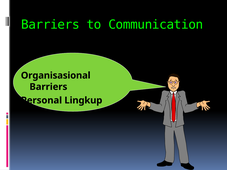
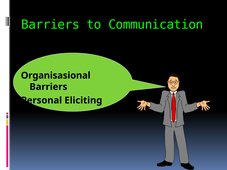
Lingkup: Lingkup -> Eliciting
